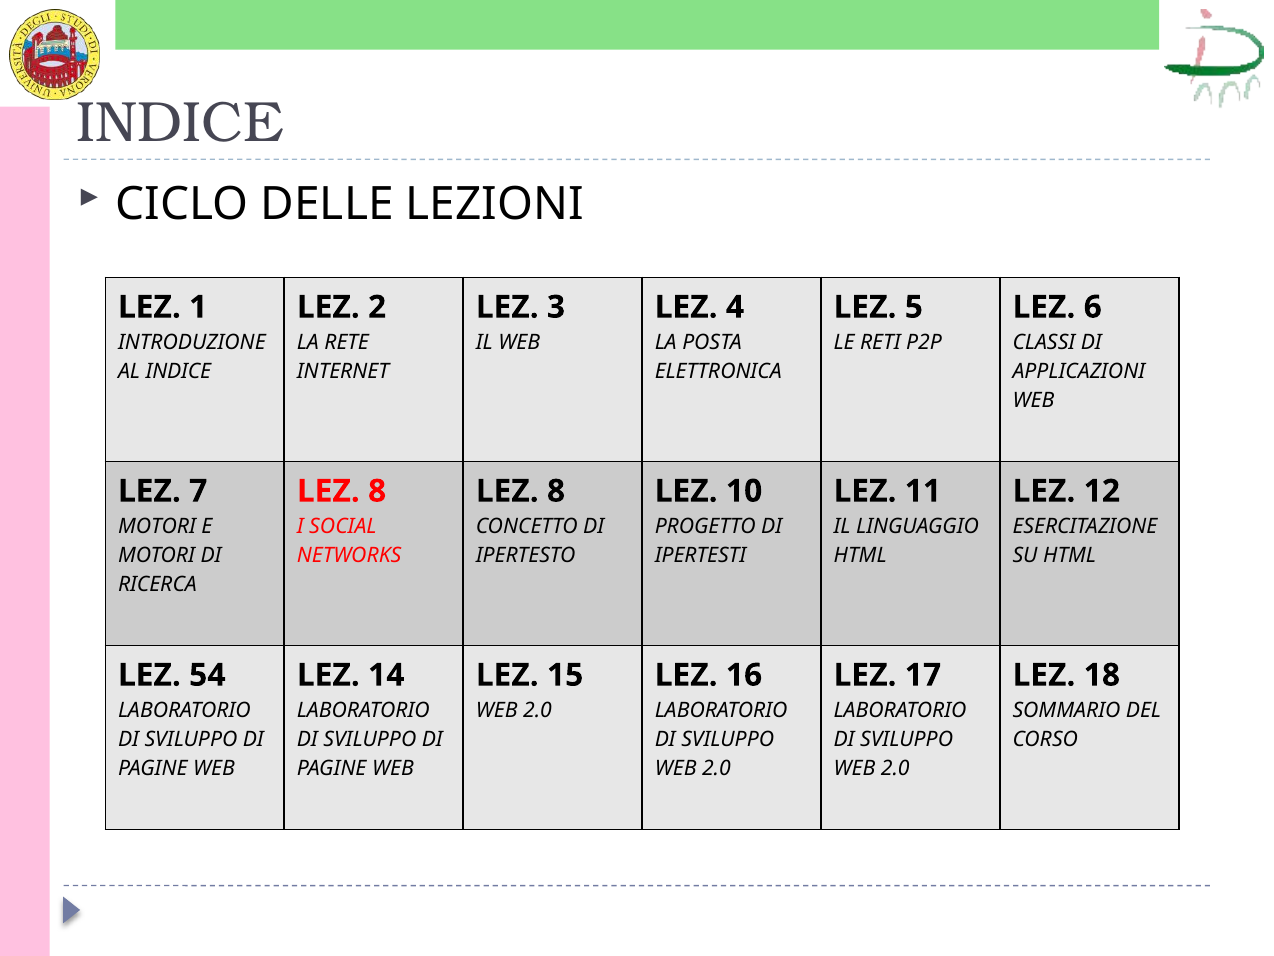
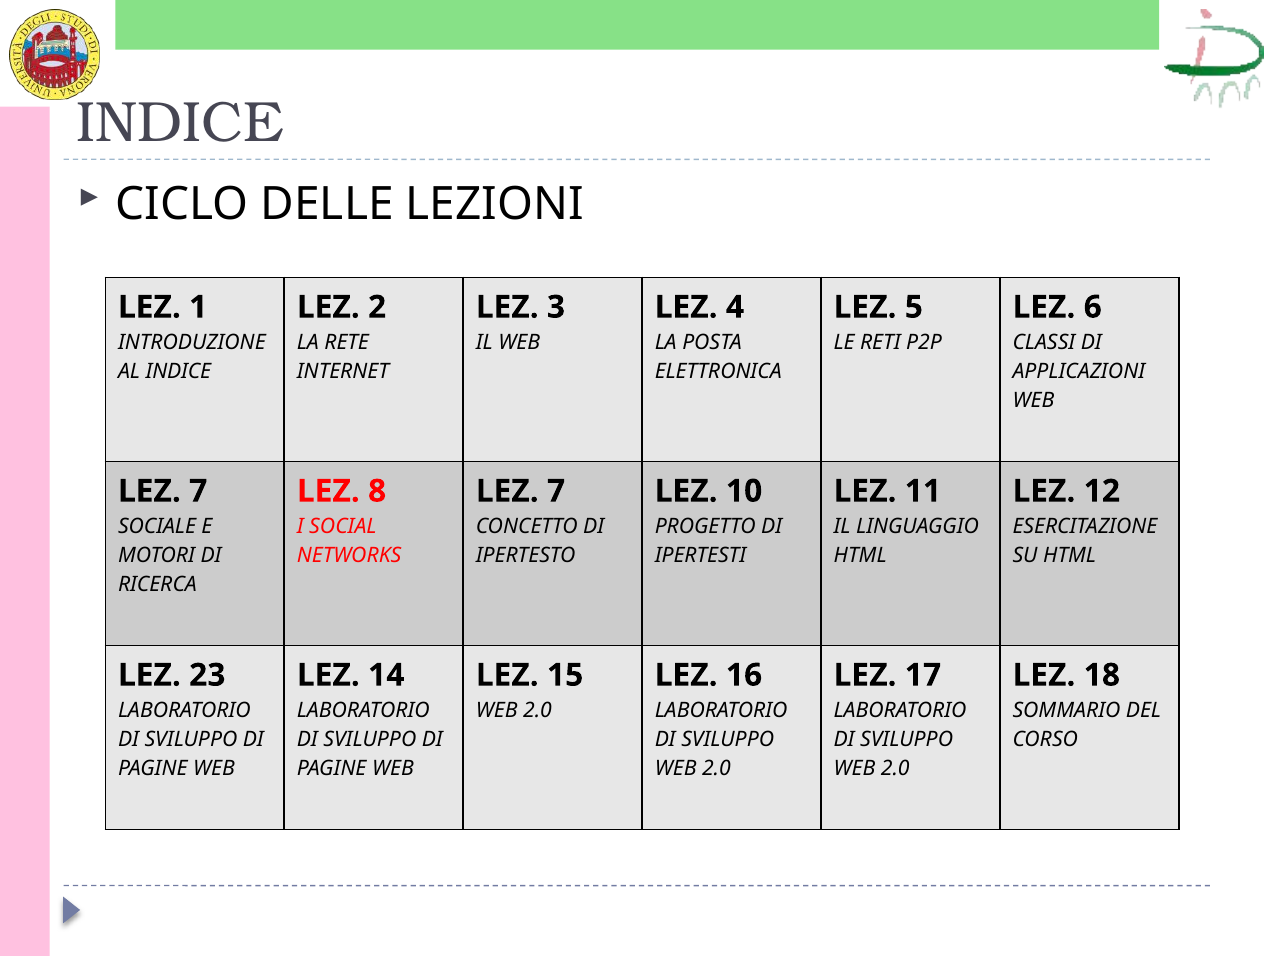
8 at (556, 491): 8 -> 7
MOTORI at (157, 526): MOTORI -> SOCIALE
54: 54 -> 23
